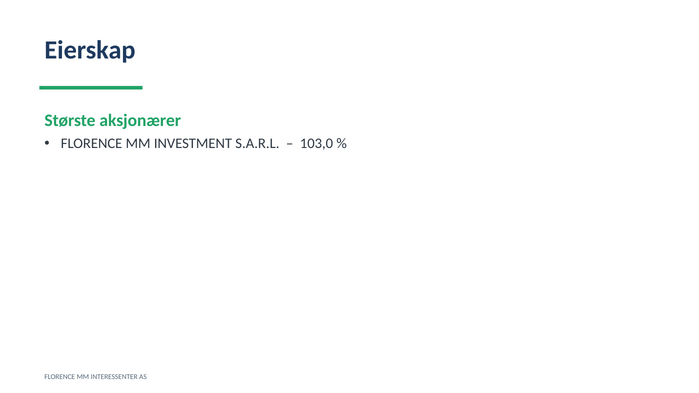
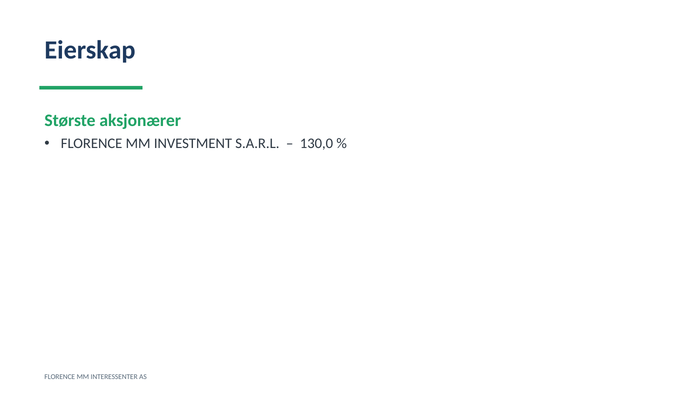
103,0: 103,0 -> 130,0
